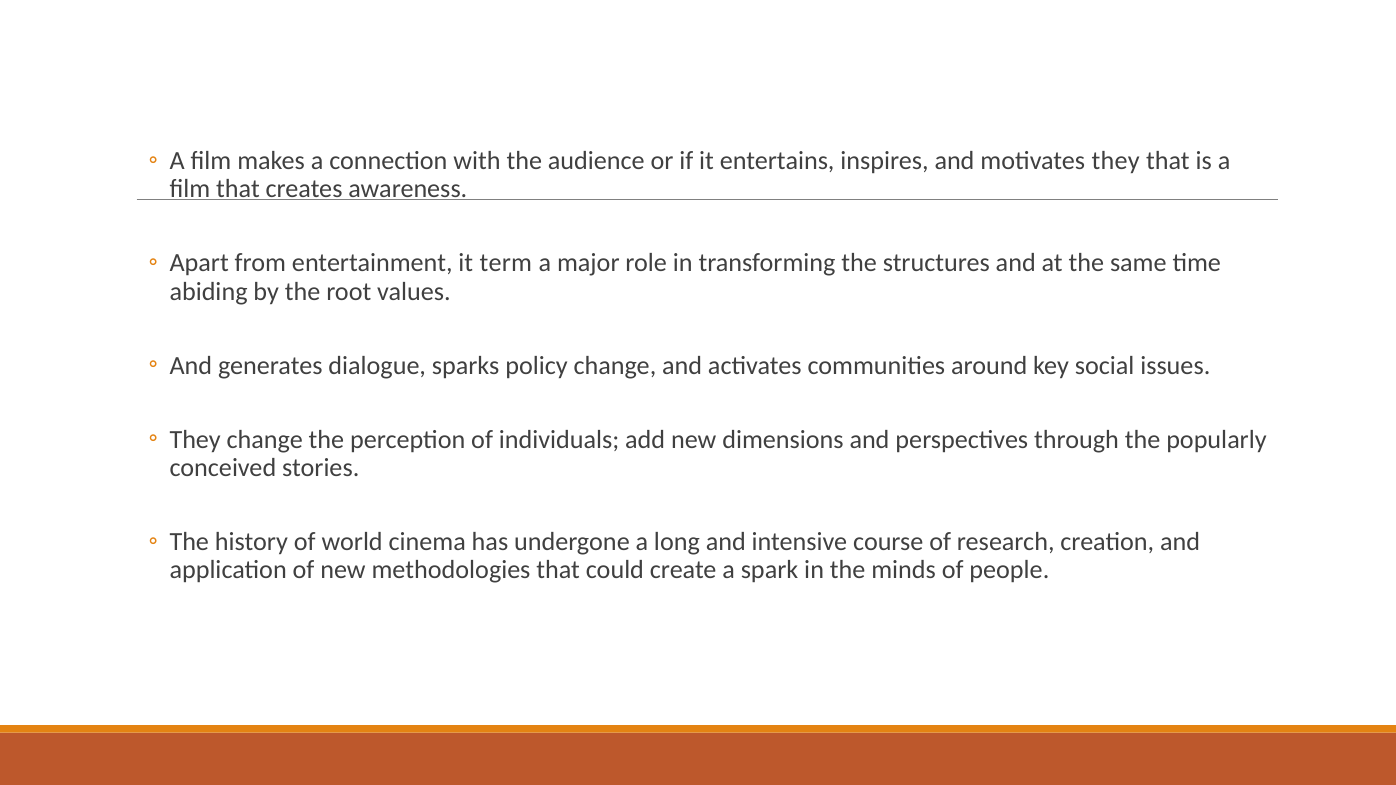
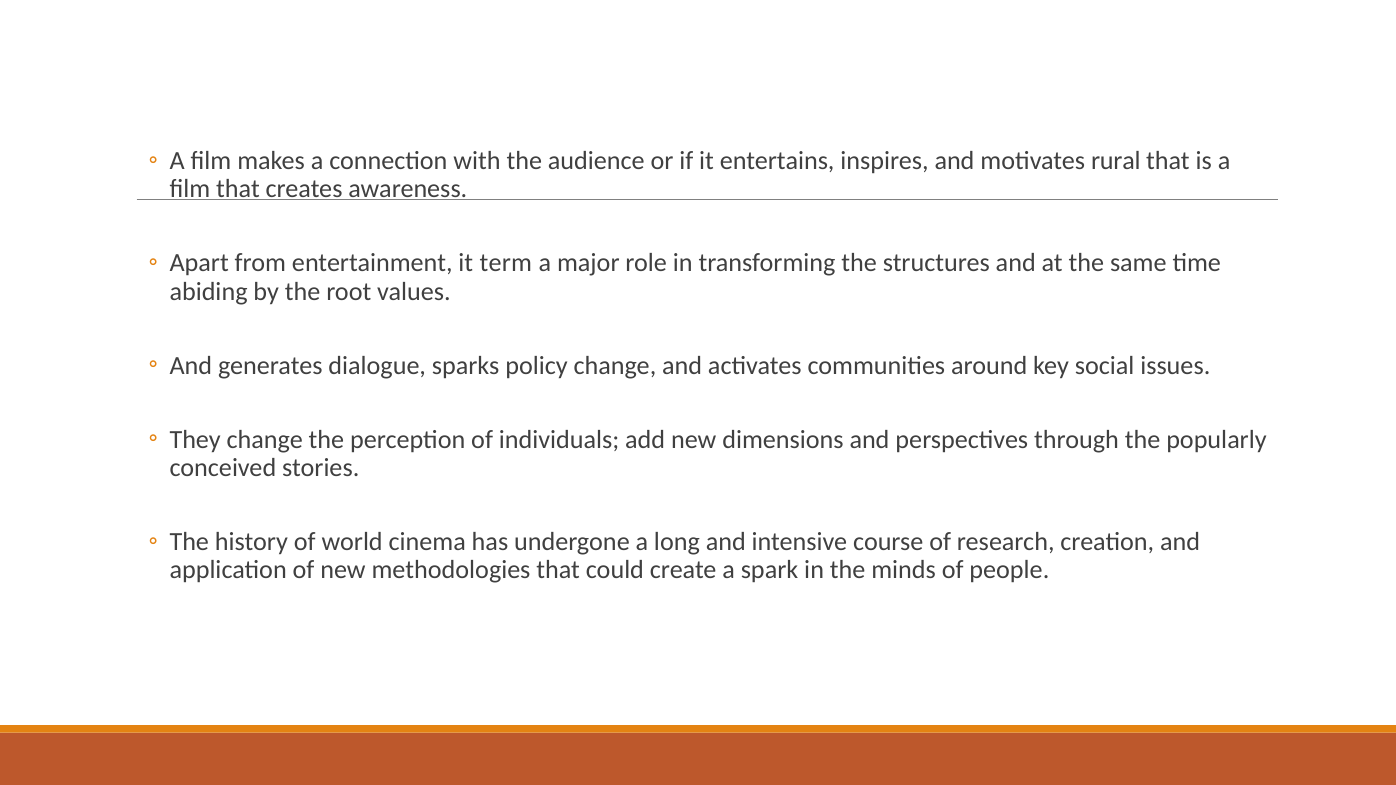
motivates they: they -> rural
